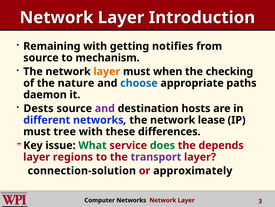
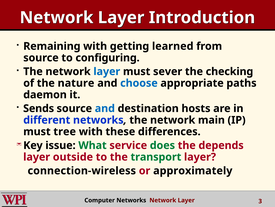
notifies: notifies -> learned
mechanism: mechanism -> configuring
layer at (107, 71) colour: orange -> blue
when: when -> sever
Dests: Dests -> Sends
and at (105, 108) colour: purple -> blue
lease: lease -> main
regions: regions -> outside
transport colour: purple -> green
connection-solution: connection-solution -> connection-wireless
